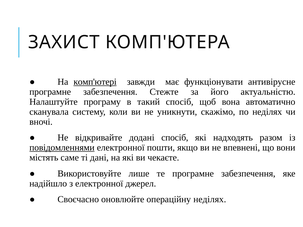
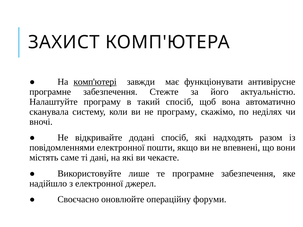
не уникнути: уникнути -> програму
повідомленнями underline: present -> none
операційну неділях: неділях -> форуми
